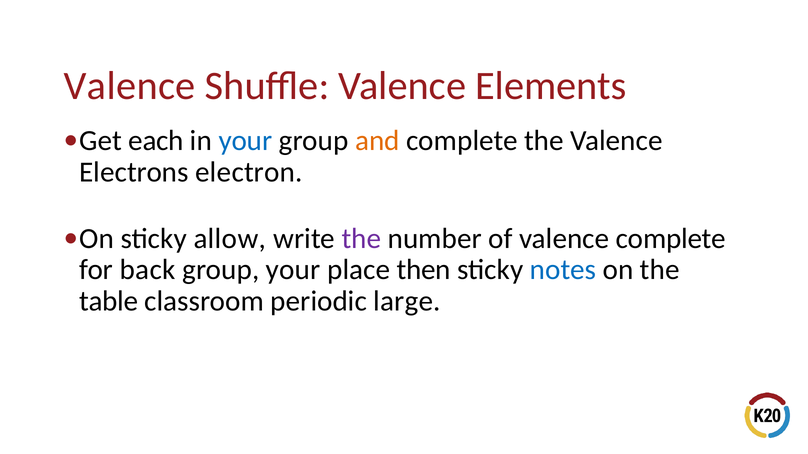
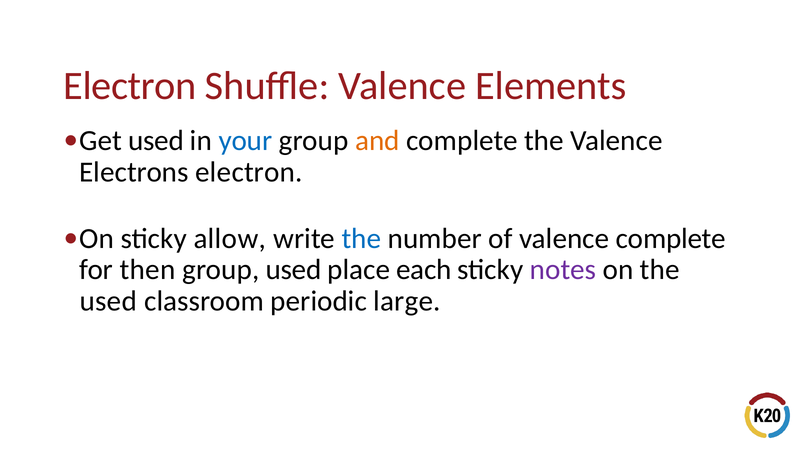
Valence at (130, 86): Valence -> Electron
Get each: each -> used
the at (361, 239) colour: purple -> blue
back: back -> then
group your: your -> used
then: then -> each
notes colour: blue -> purple
table at (109, 302): table -> used
